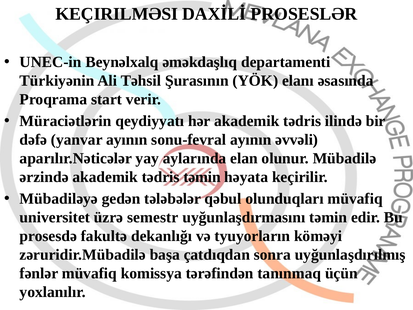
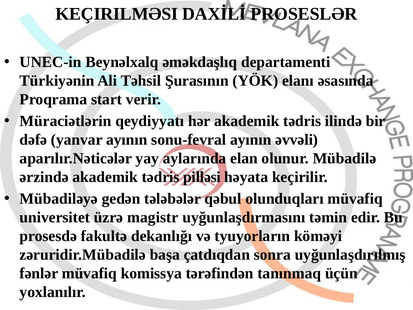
tədris təmin: təmin -> pilləsi
semestr: semestr -> magistr
